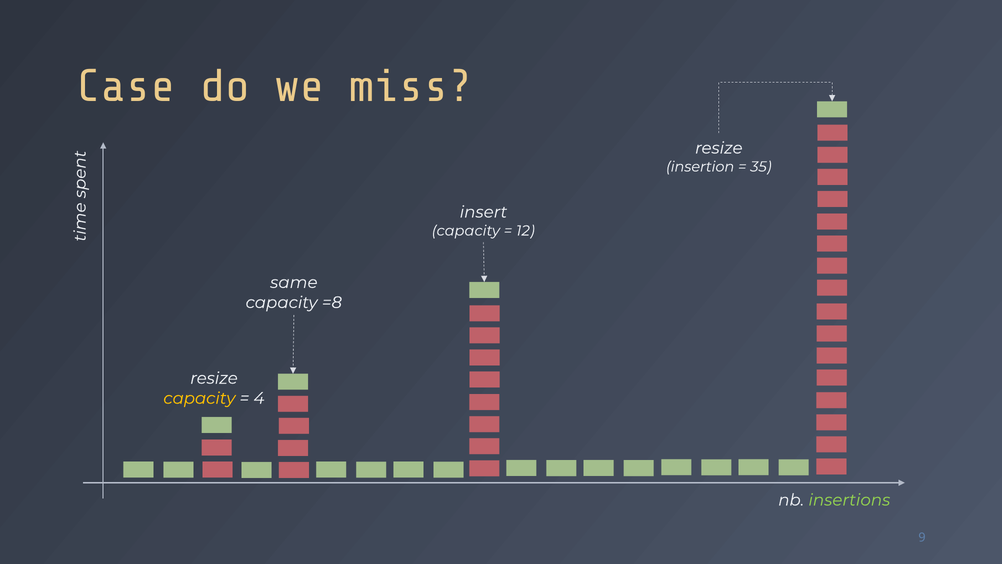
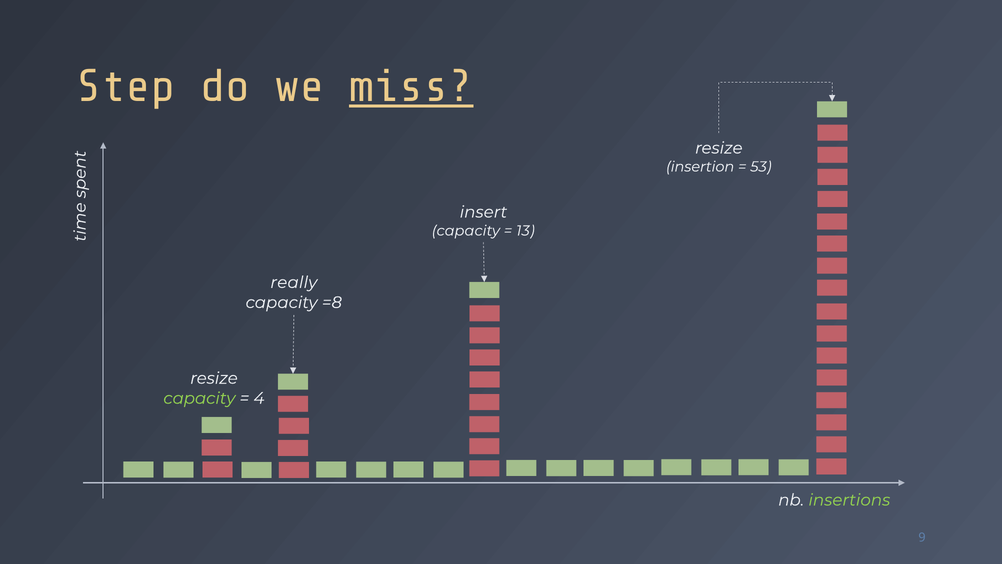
Case: Case -> Step
miss underline: none -> present
35: 35 -> 53
12: 12 -> 13
same: same -> really
capacity at (199, 398) colour: yellow -> light green
